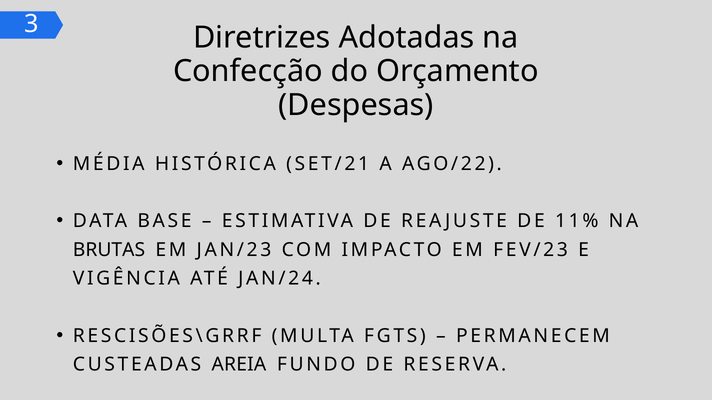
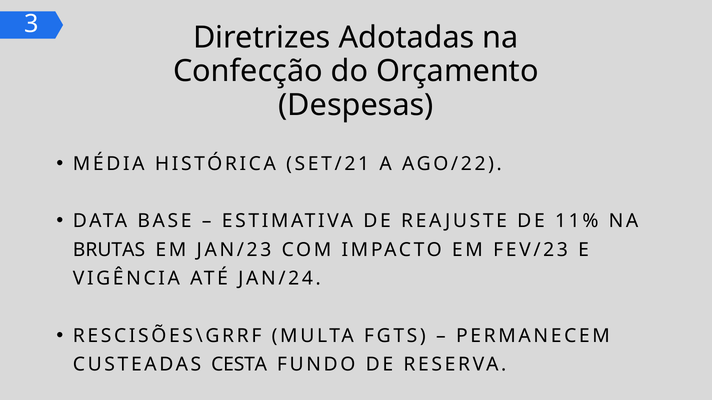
AREIA: AREIA -> CESTA
